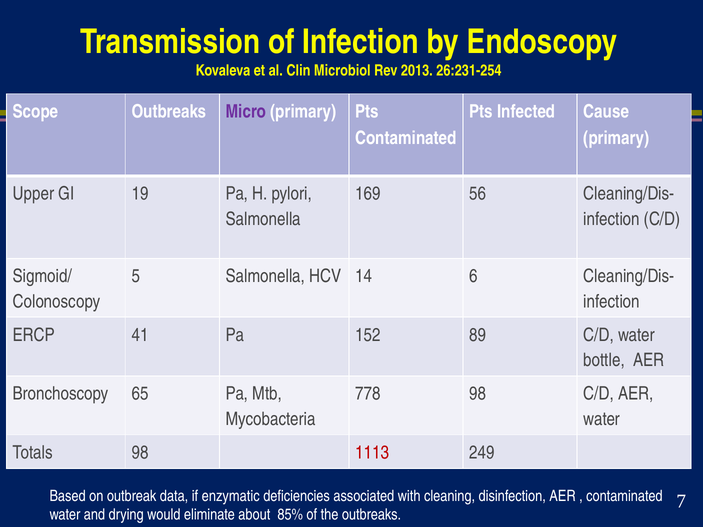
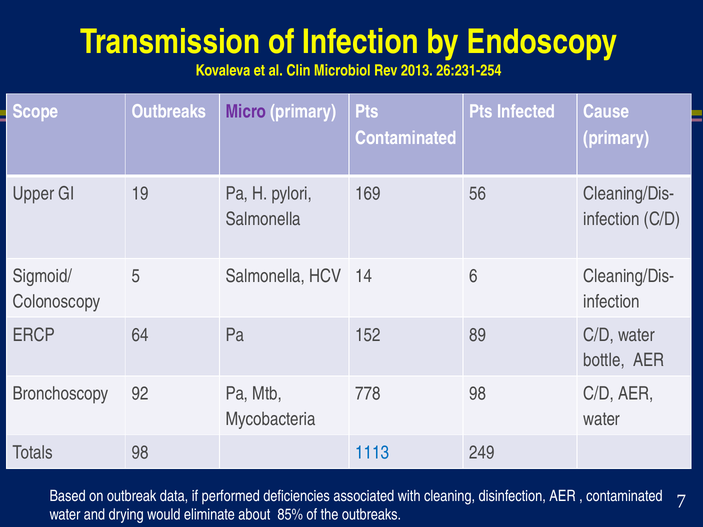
41: 41 -> 64
65: 65 -> 92
1113 colour: red -> blue
enzymatic: enzymatic -> performed
